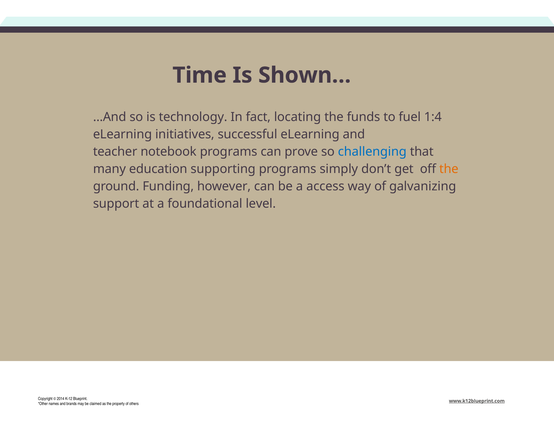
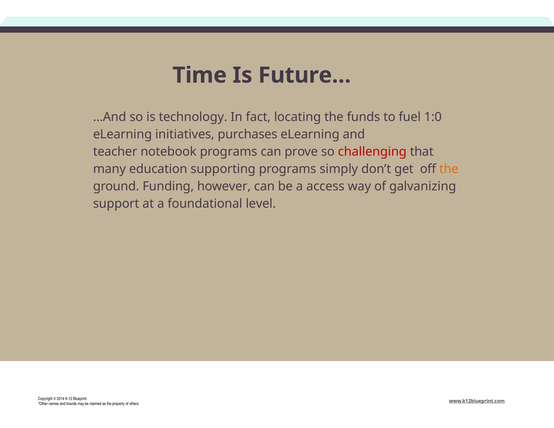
Shown…: Shown… -> Future…
1:4: 1:4 -> 1:0
successful: successful -> purchases
challenging colour: blue -> red
